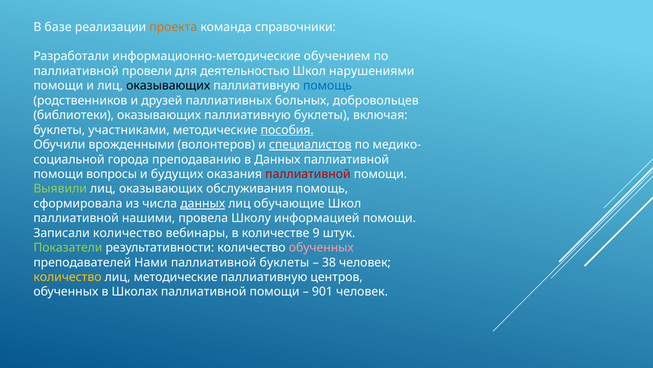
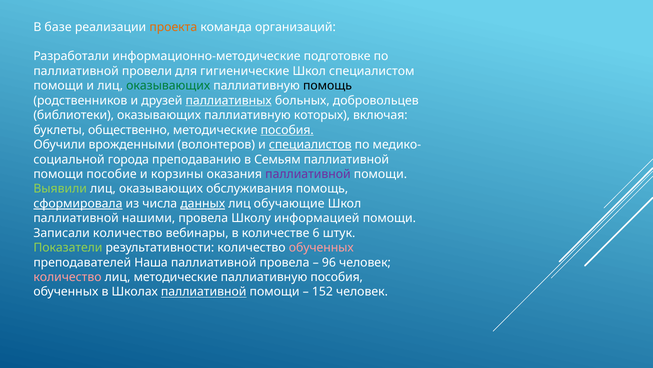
справочники: справочники -> организаций
обучением: обучением -> подготовке
деятельностью: деятельностью -> гигиенические
нарушениями: нарушениями -> специалистом
оказывающих at (168, 86) colour: black -> green
помощь at (328, 86) colour: blue -> black
паллиативных underline: none -> present
паллиативную буклеты: буклеты -> которых
участниками: участниками -> общественно
в Данных: Данных -> Семьям
вопросы: вопросы -> пособие
будущих: будущих -> корзины
паллиативной at (308, 174) colour: red -> purple
сформировала underline: none -> present
9: 9 -> 6
Нами: Нами -> Наша
паллиативной буклеты: буклеты -> провела
38: 38 -> 96
количество at (67, 277) colour: yellow -> pink
паллиативную центров: центров -> пособия
паллиативной at (204, 291) underline: none -> present
901: 901 -> 152
